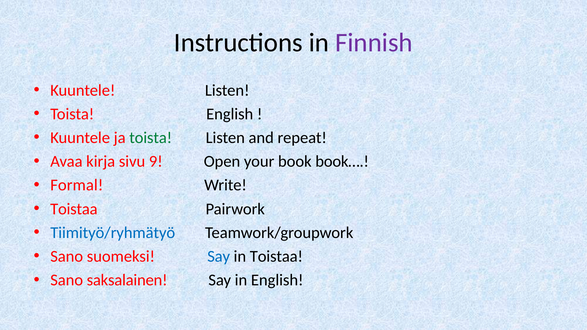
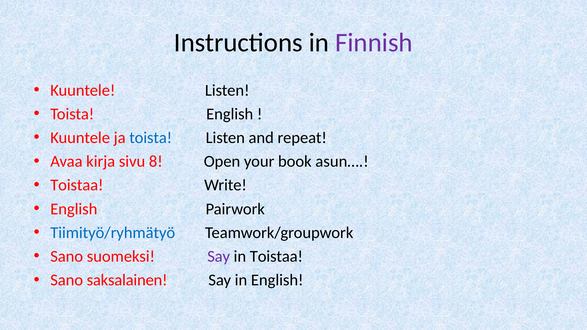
toista at (151, 138) colour: green -> blue
9: 9 -> 8
book…: book… -> asun…
Formal at (77, 185): Formal -> Toistaa
Toistaa at (74, 209): Toistaa -> English
Say at (219, 257) colour: blue -> purple
